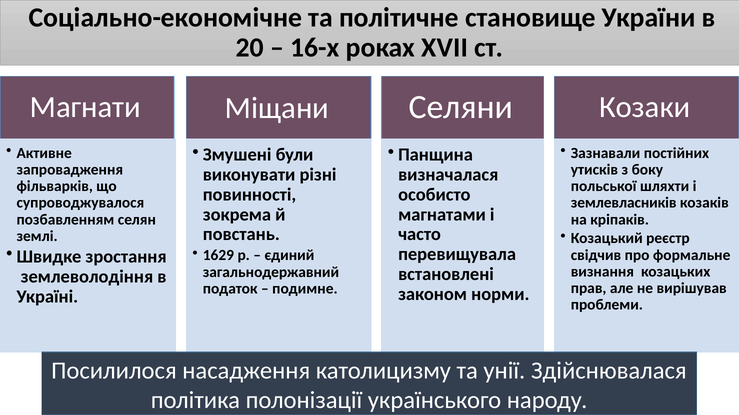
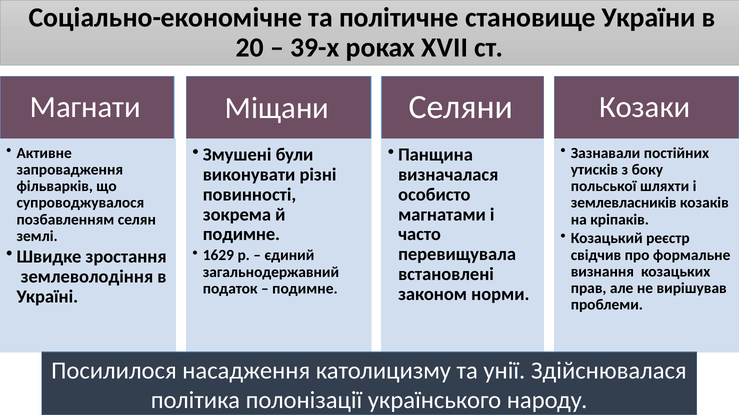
16-х: 16-х -> 39-х
повстань at (241, 235): повстань -> подимне
